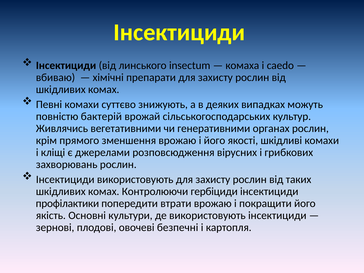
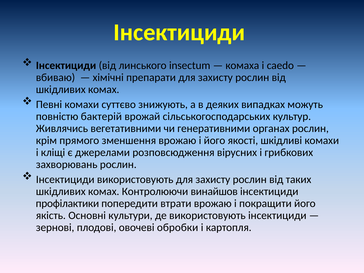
гербіциди: гербіциди -> винайшов
безпечні: безпечні -> обробки
